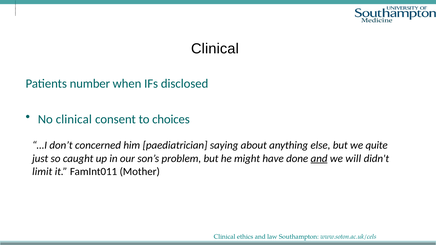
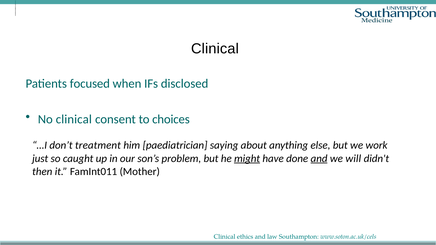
number: number -> focused
concerned: concerned -> treatment
quite: quite -> work
might underline: none -> present
limit: limit -> then
